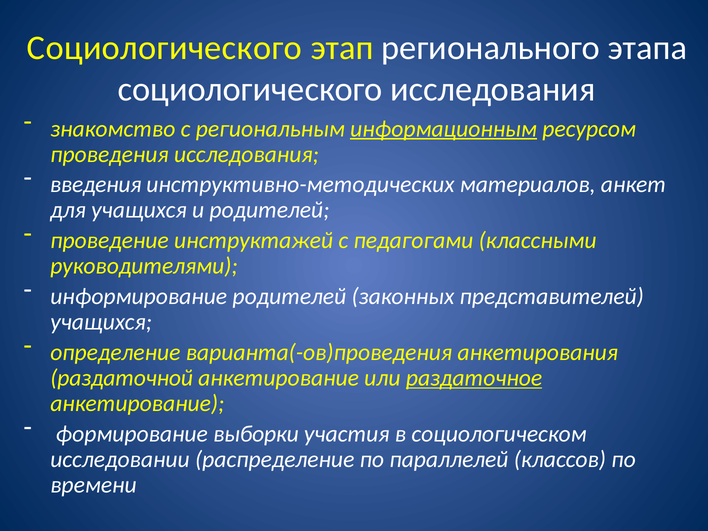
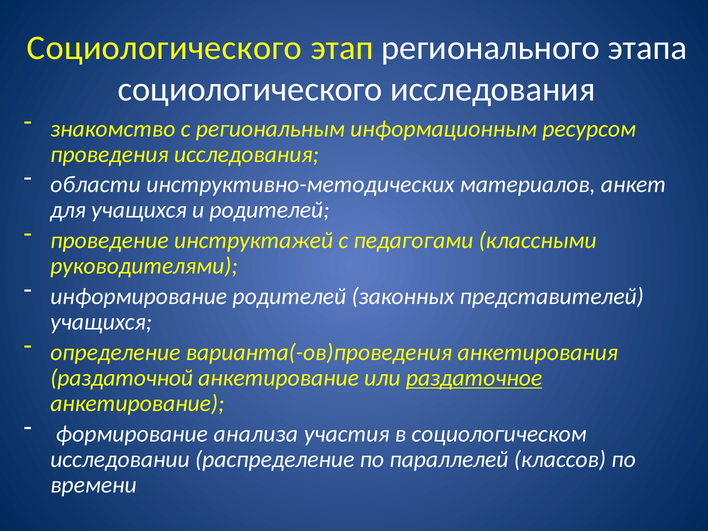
информационным underline: present -> none
введения: введения -> области
выборки: выборки -> анализа
